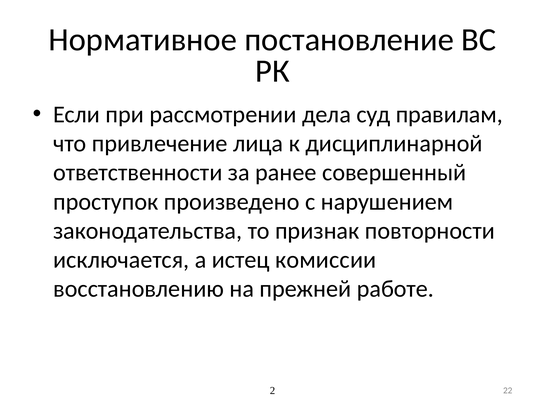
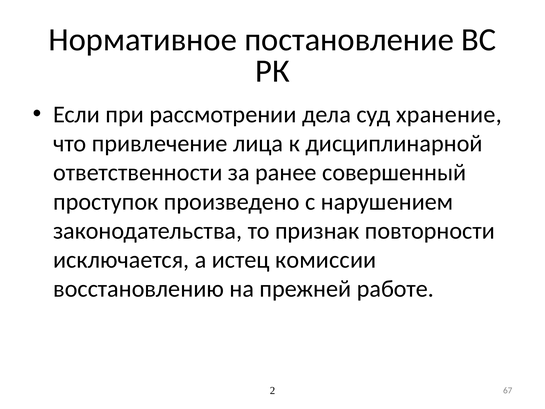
правилам: правилам -> хранение
22: 22 -> 67
